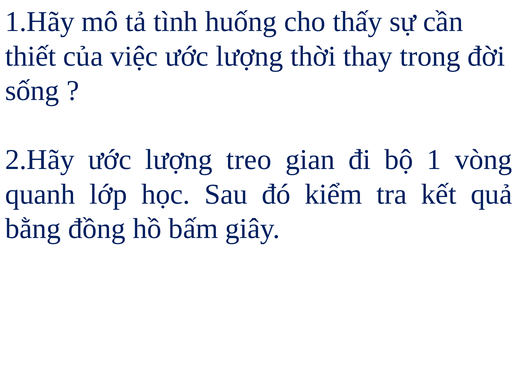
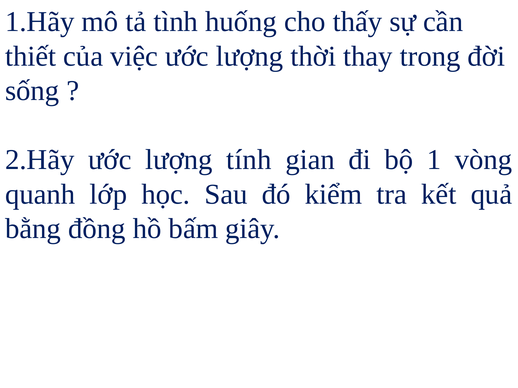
treo: treo -> tính
